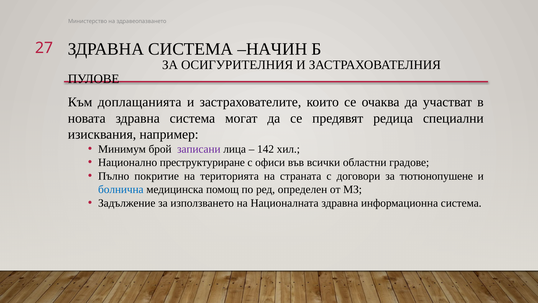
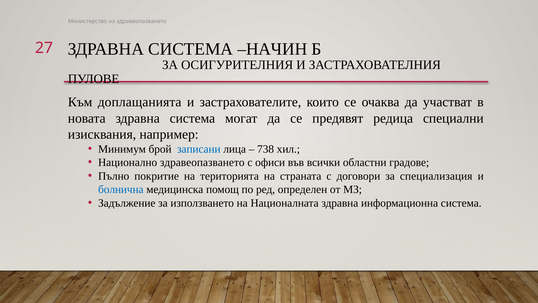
записани colour: purple -> blue
142: 142 -> 738
Национално преструктуриране: преструктуриране -> здравеопазването
тютюнопушене: тютюнопушене -> специализация
